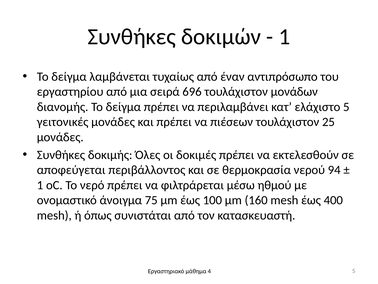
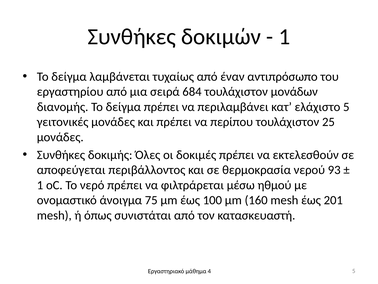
696: 696 -> 684
πιέσεων: πιέσεων -> περίπου
94: 94 -> 93
400: 400 -> 201
